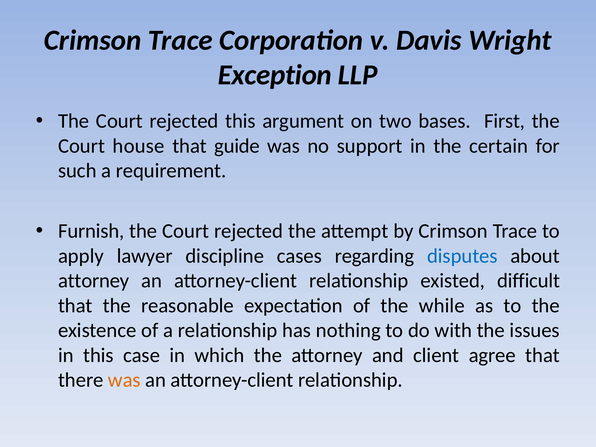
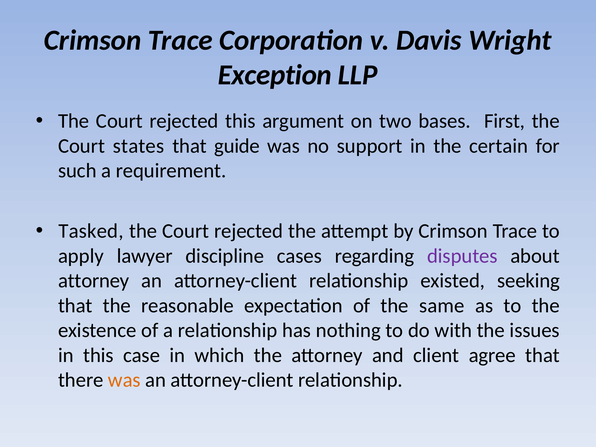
house: house -> states
Furnish: Furnish -> Tasked
disputes colour: blue -> purple
difficult: difficult -> seeking
while: while -> same
